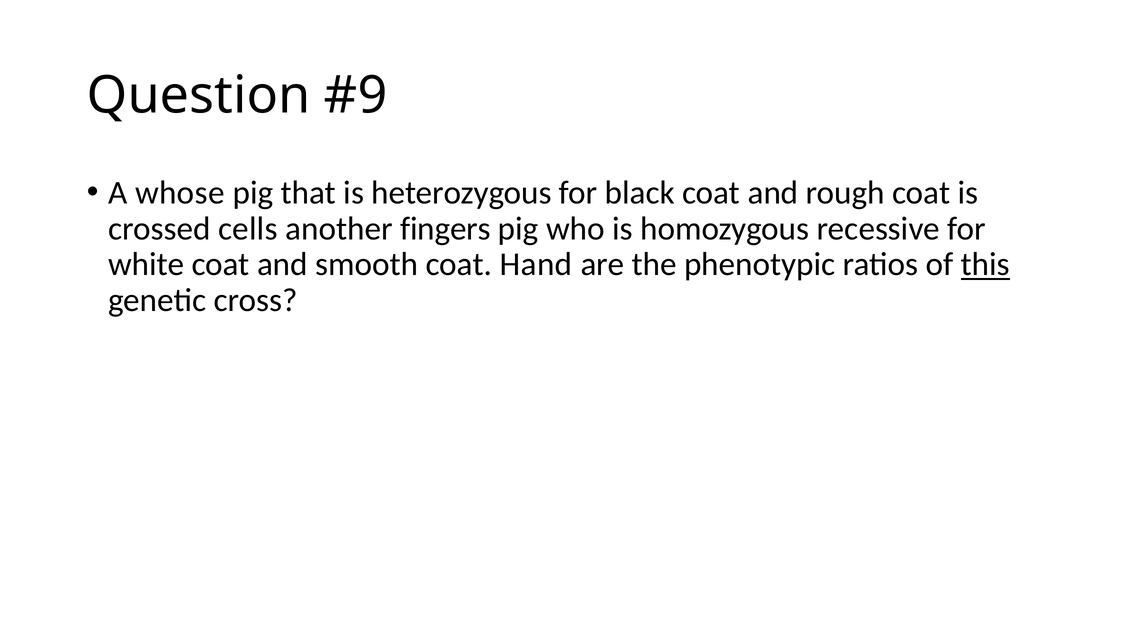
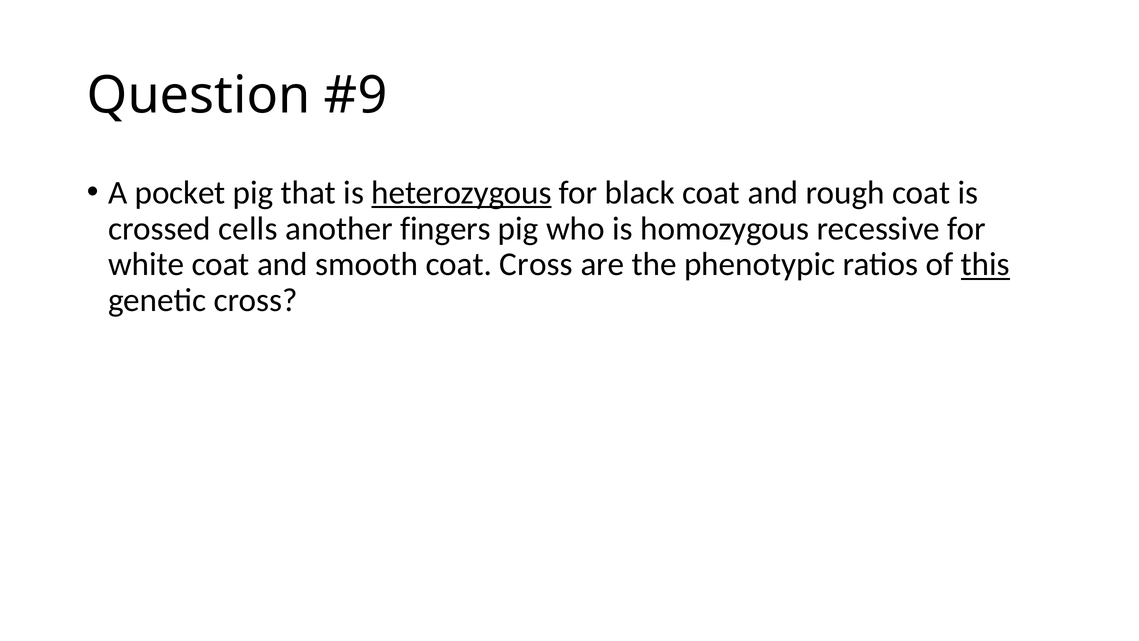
whose: whose -> pocket
heterozygous underline: none -> present
coat Hand: Hand -> Cross
